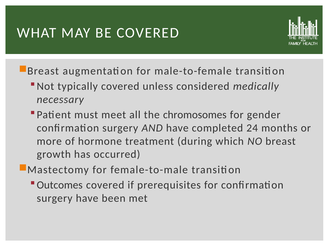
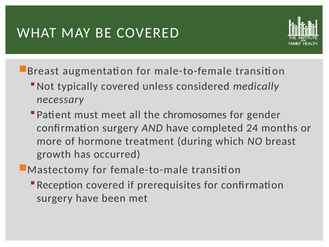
Outcomes: Outcomes -> Reception
